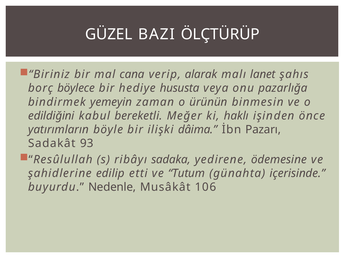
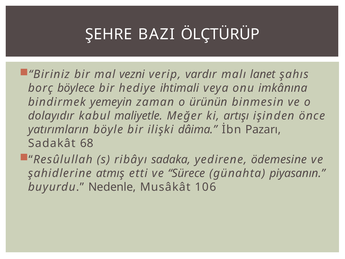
GÜZEL: GÜZEL -> ŞEHRE
cana: cana -> vezni
alarak: alarak -> vardır
hususta: hususta -> ihtimali
pazarlığa: pazarlığa -> imkânına
edildiğini: edildiğini -> dolayıdır
bereketli: bereketli -> maliyetle
haklı: haklı -> artışı
93: 93 -> 68
edilip: edilip -> atmış
Tutum: Tutum -> Sürece
içerisinde: içerisinde -> piyasanın
